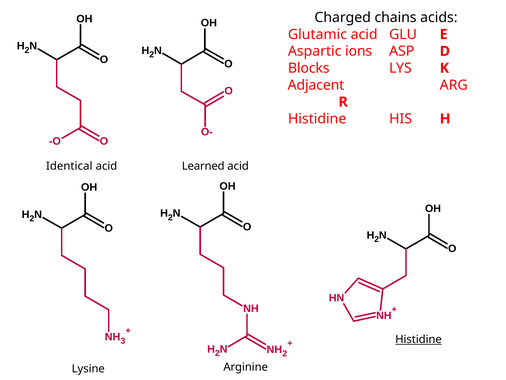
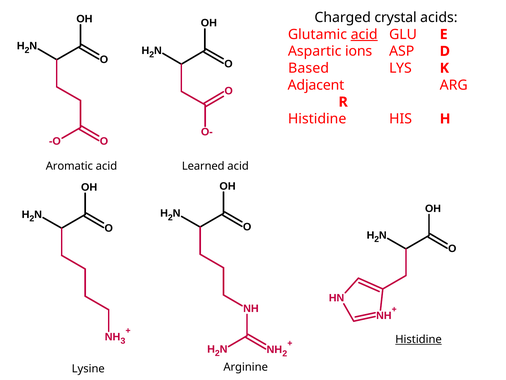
chains: chains -> crystal
acid at (364, 34) underline: none -> present
Blocks: Blocks -> Based
Identical: Identical -> Aromatic
